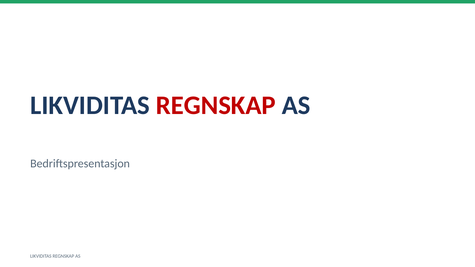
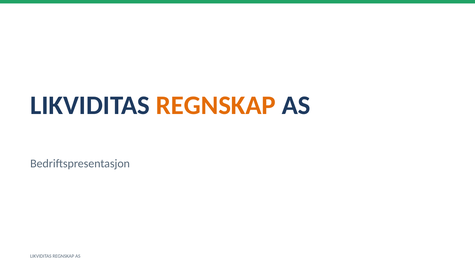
REGNSKAP at (216, 105) colour: red -> orange
